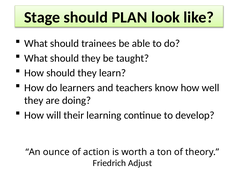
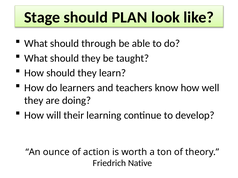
trainees: trainees -> through
Adjust: Adjust -> Native
